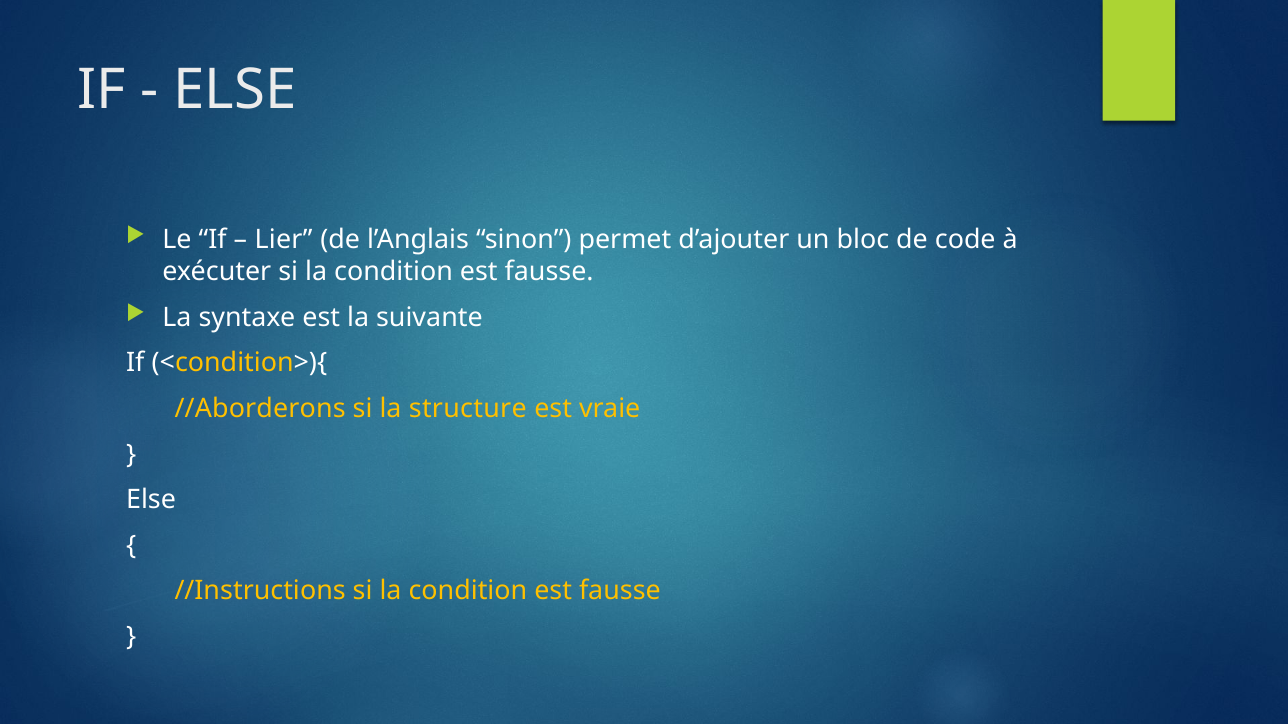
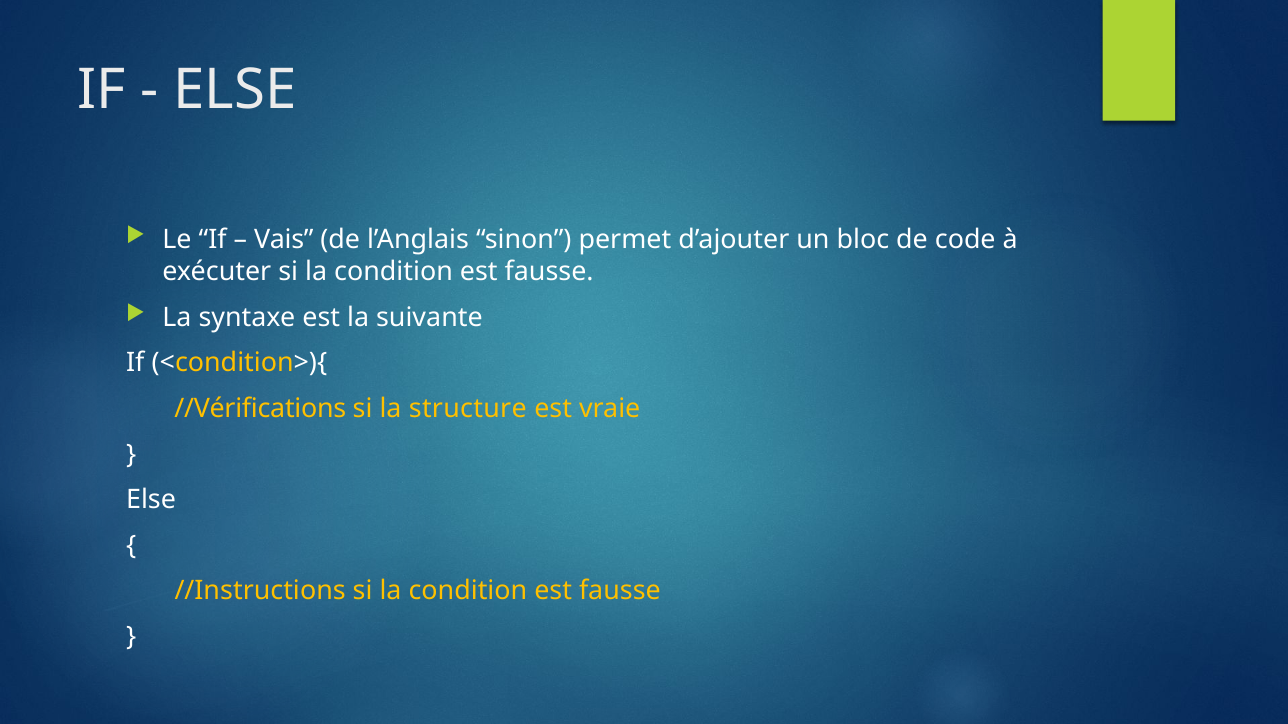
Lier: Lier -> Vais
//Aborderons: //Aborderons -> //Vérifications
